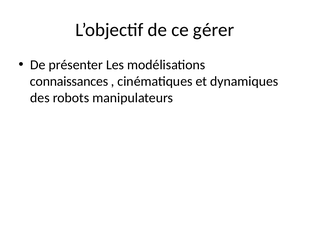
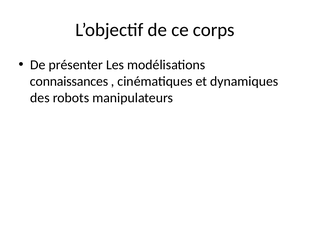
gérer: gérer -> corps
